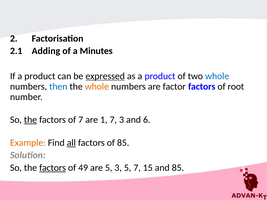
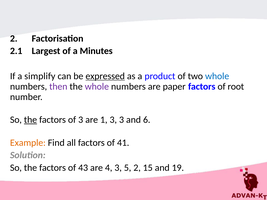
Adding: Adding -> Largest
If a product: product -> simplify
then colour: blue -> purple
whole at (97, 87) colour: orange -> purple
factor: factor -> paper
of 7: 7 -> 3
1 7: 7 -> 3
all underline: present -> none
of 85: 85 -> 41
factors at (53, 168) underline: present -> none
49: 49 -> 43
are 5: 5 -> 4
5 7: 7 -> 2
and 85: 85 -> 19
